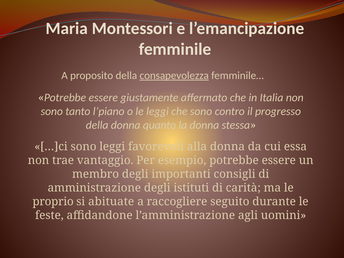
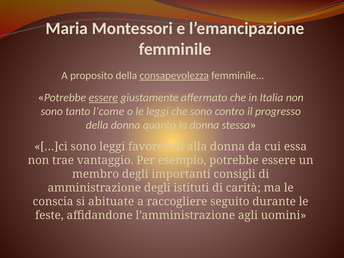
essere at (103, 98) underline: none -> present
l’piano: l’piano -> l’come
proprio: proprio -> conscia
